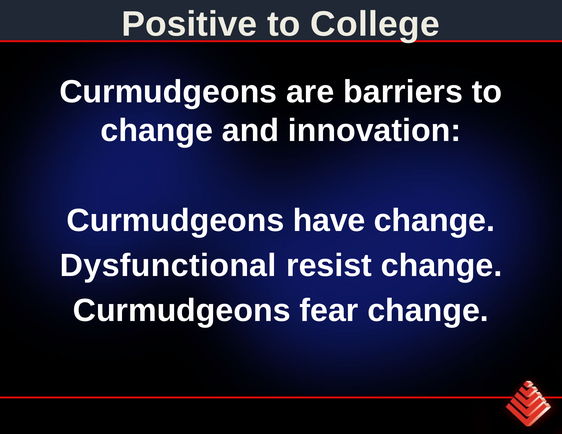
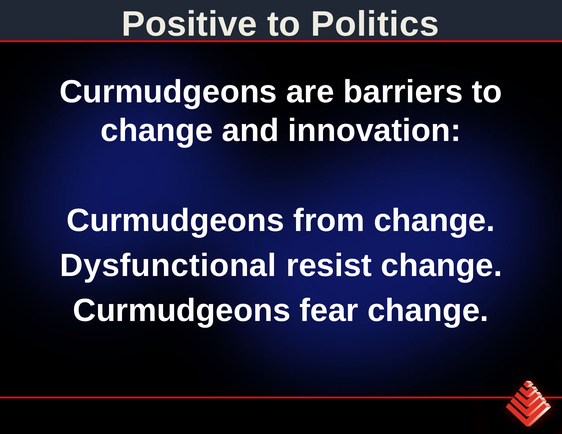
College: College -> Politics
have: have -> from
